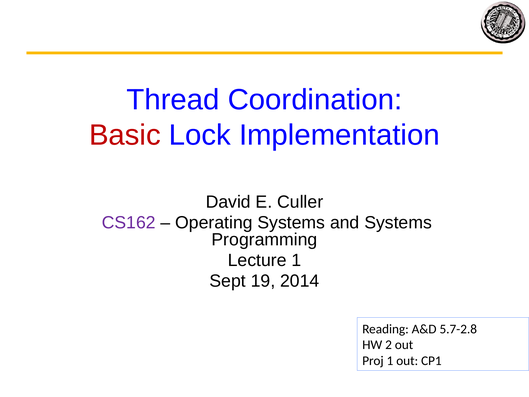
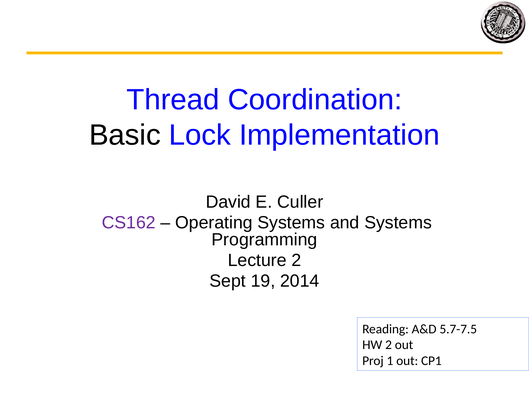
Basic colour: red -> black
Lecture 1: 1 -> 2
5.7-2.8: 5.7-2.8 -> 5.7-7.5
